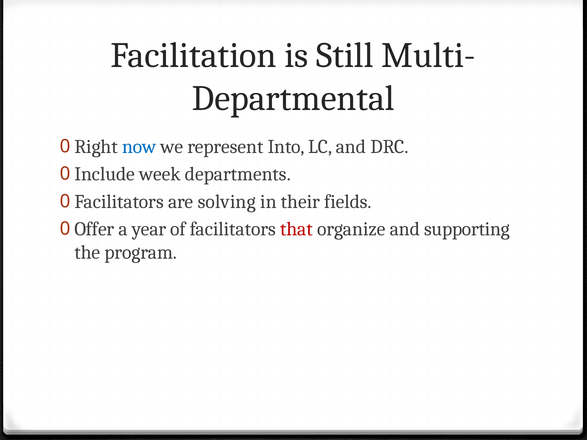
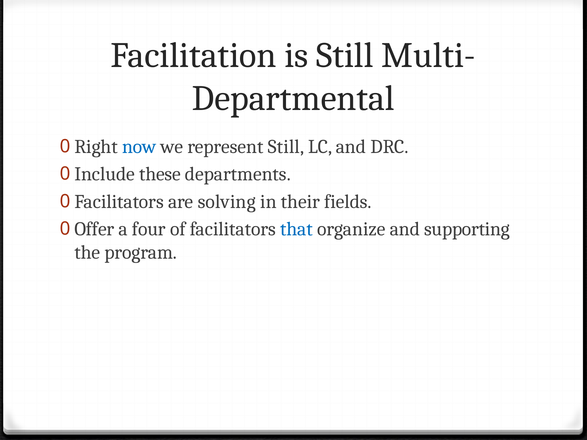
represent Into: Into -> Still
week: week -> these
year: year -> four
that colour: red -> blue
